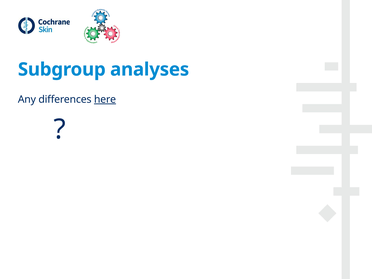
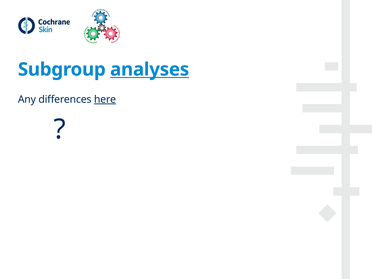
analyses underline: none -> present
